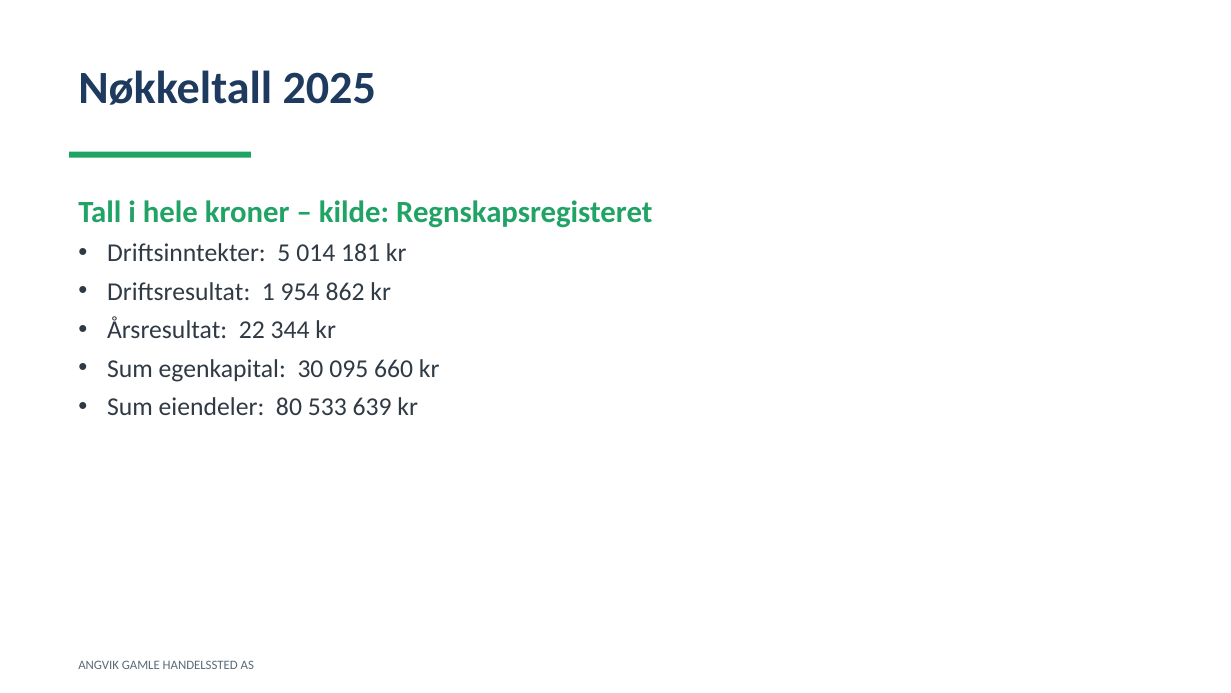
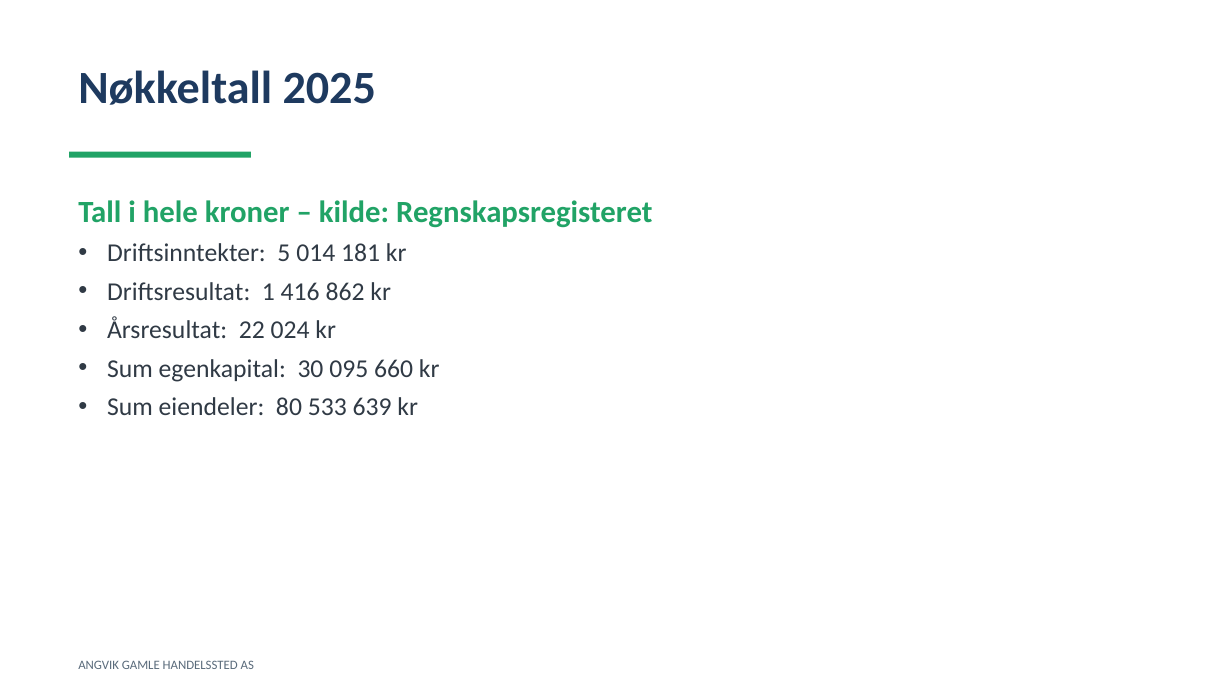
954: 954 -> 416
344: 344 -> 024
